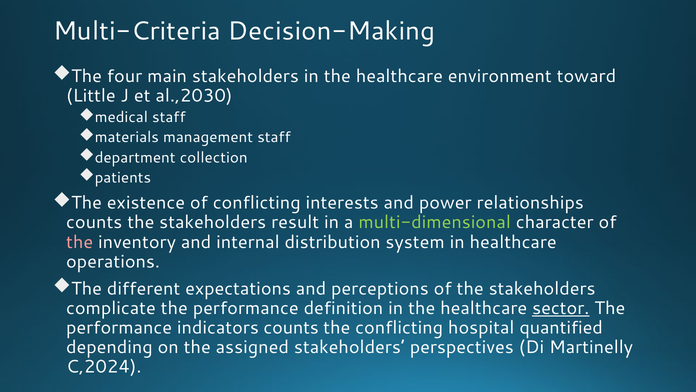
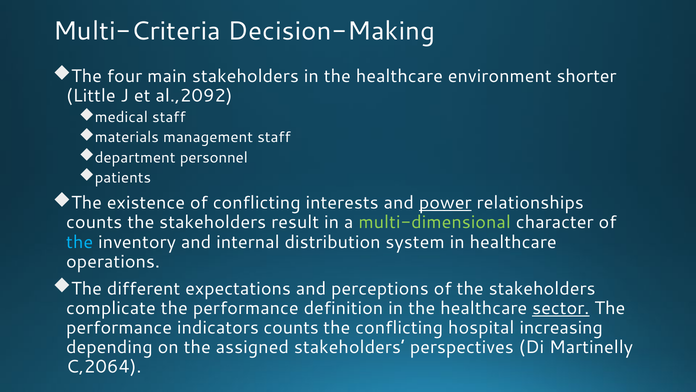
toward: toward -> shorter
al.,2030: al.,2030 -> al.,2092
collection: collection -> personnel
power underline: none -> present
the at (80, 242) colour: pink -> light blue
quantified: quantified -> increasing
C,2024: C,2024 -> C,2064
